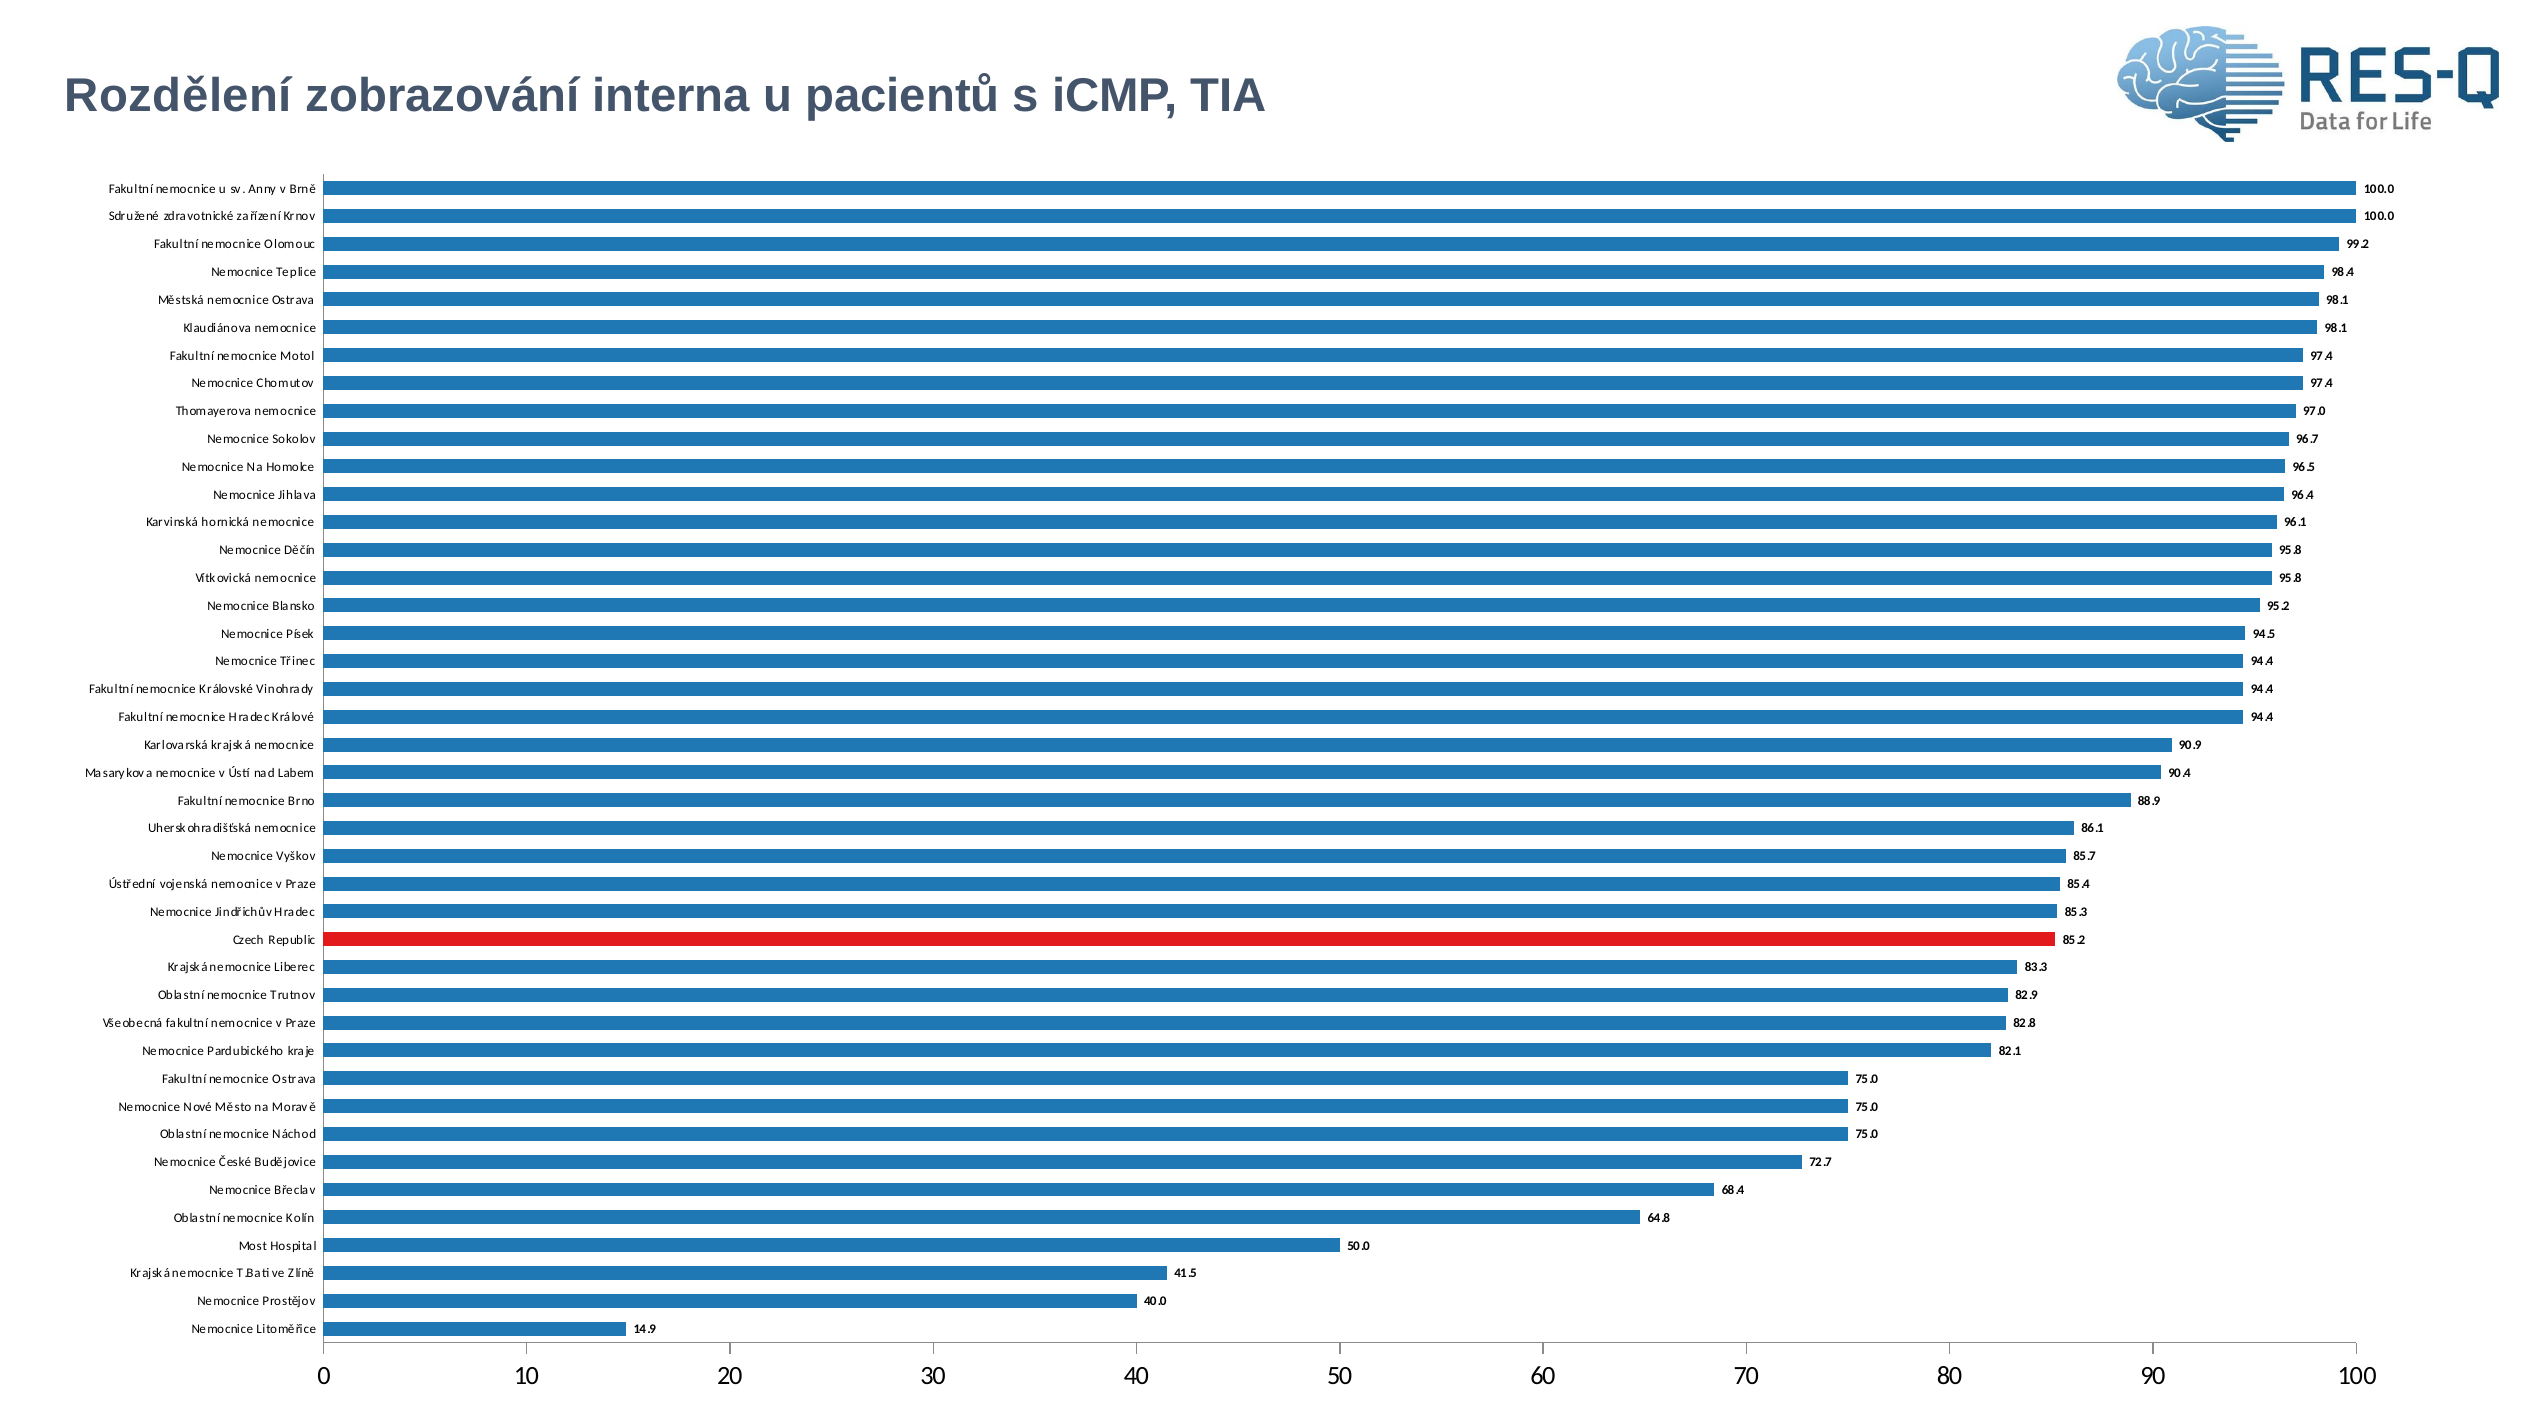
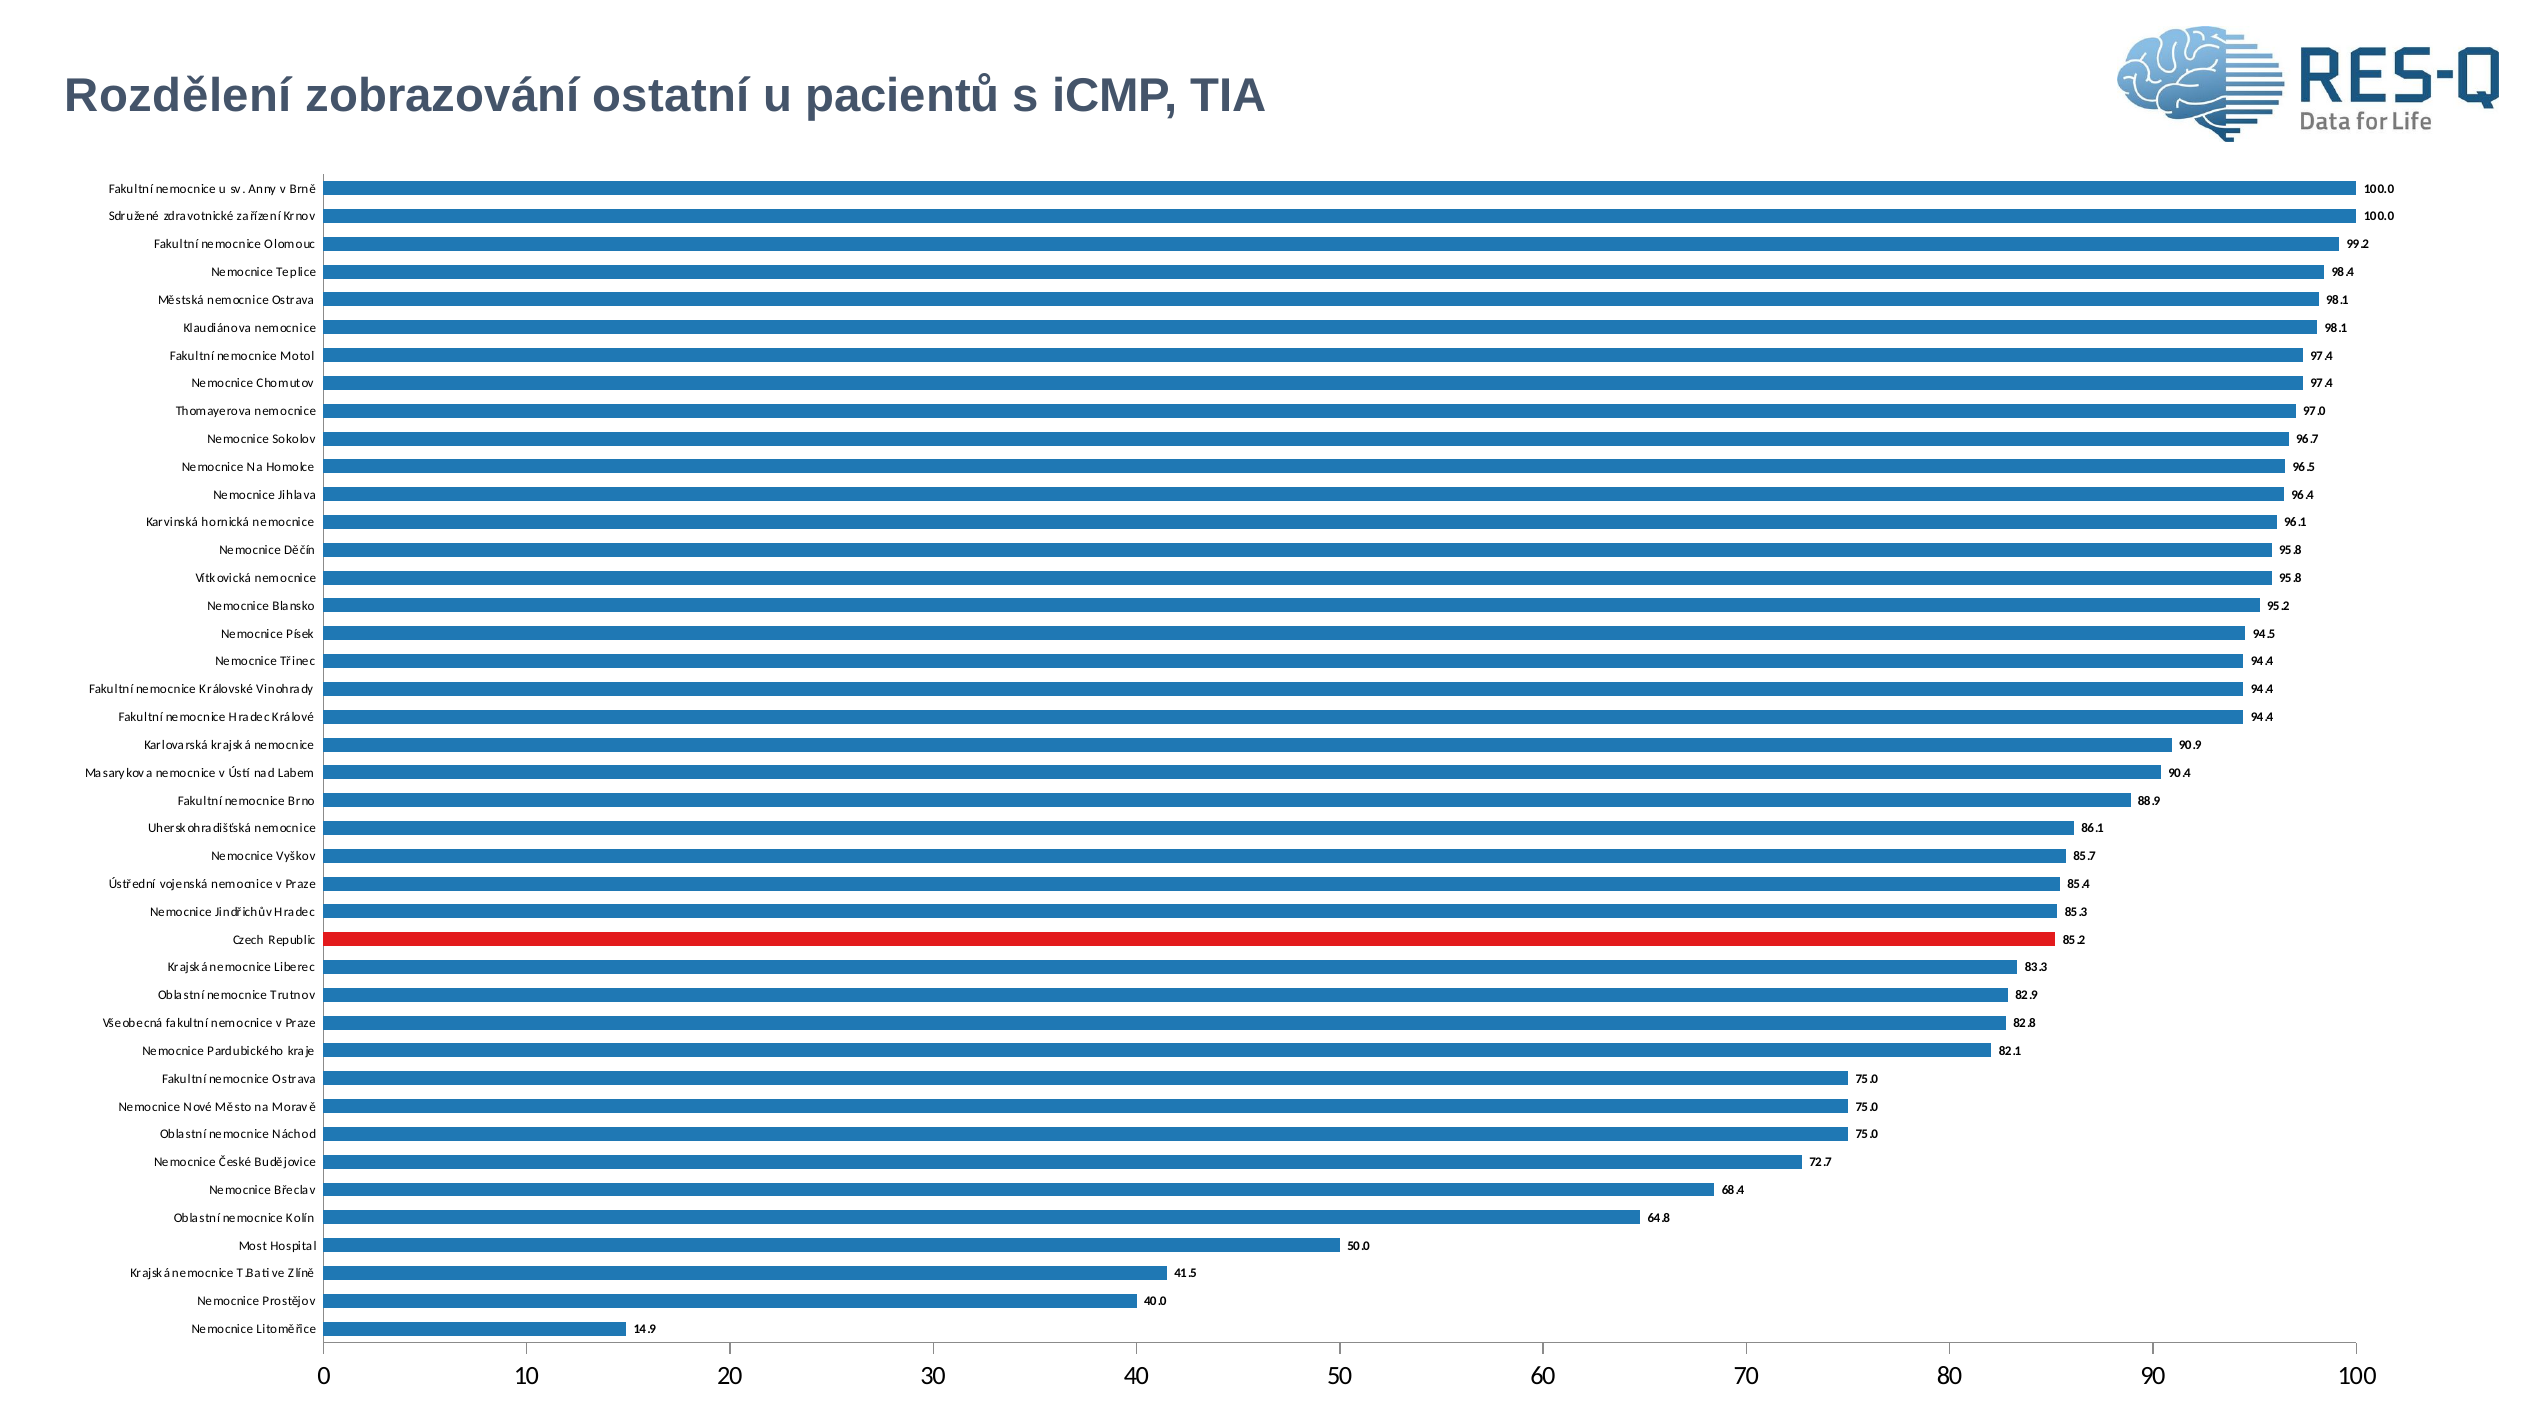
interna: interna -> ostatní
